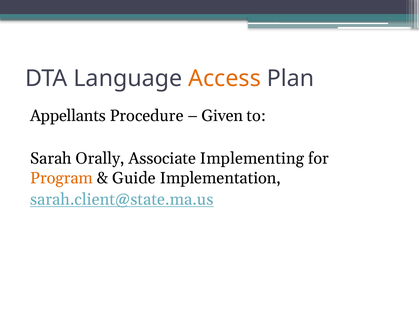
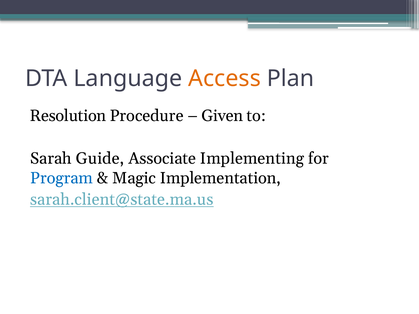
Appellants: Appellants -> Resolution
Orally: Orally -> Guide
Program colour: orange -> blue
Guide: Guide -> Magic
